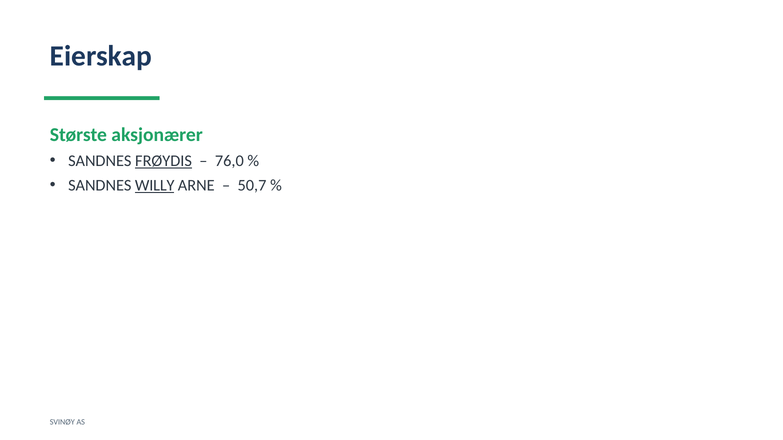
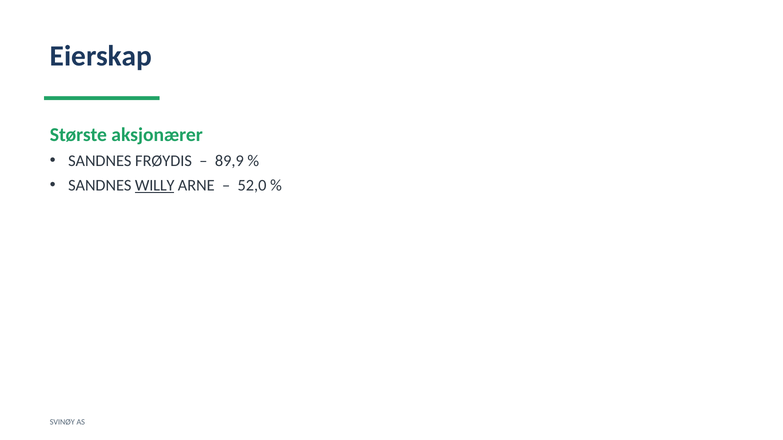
FRØYDIS underline: present -> none
76,0: 76,0 -> 89,9
50,7: 50,7 -> 52,0
